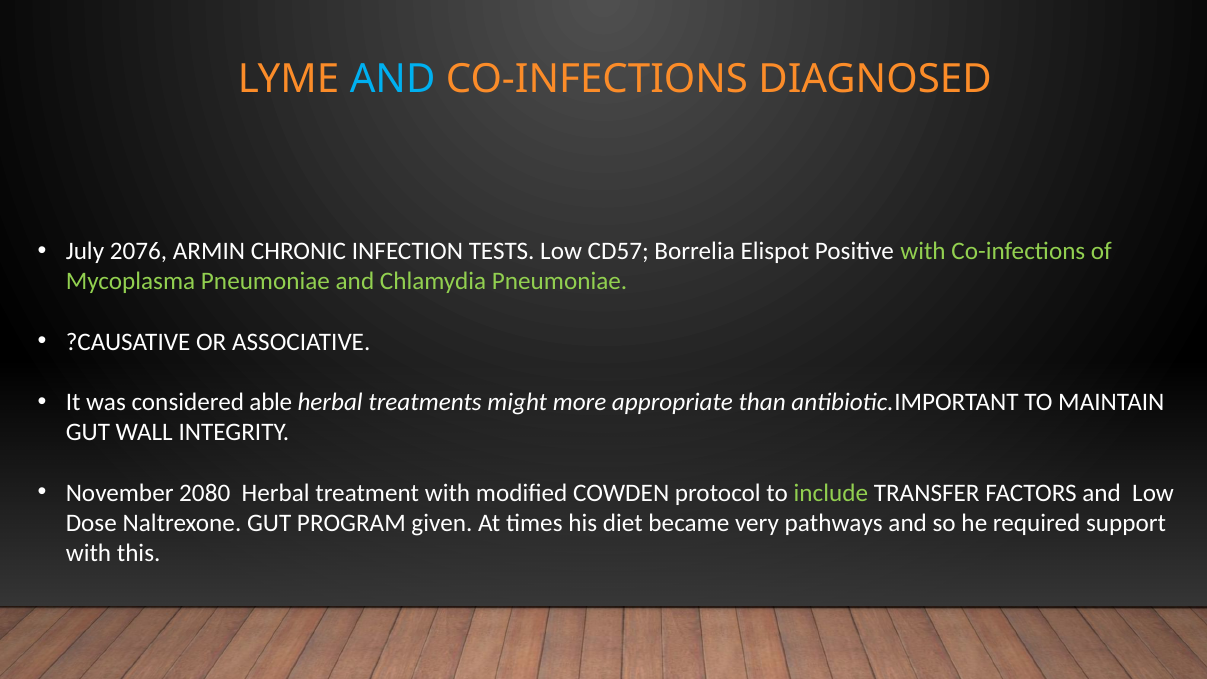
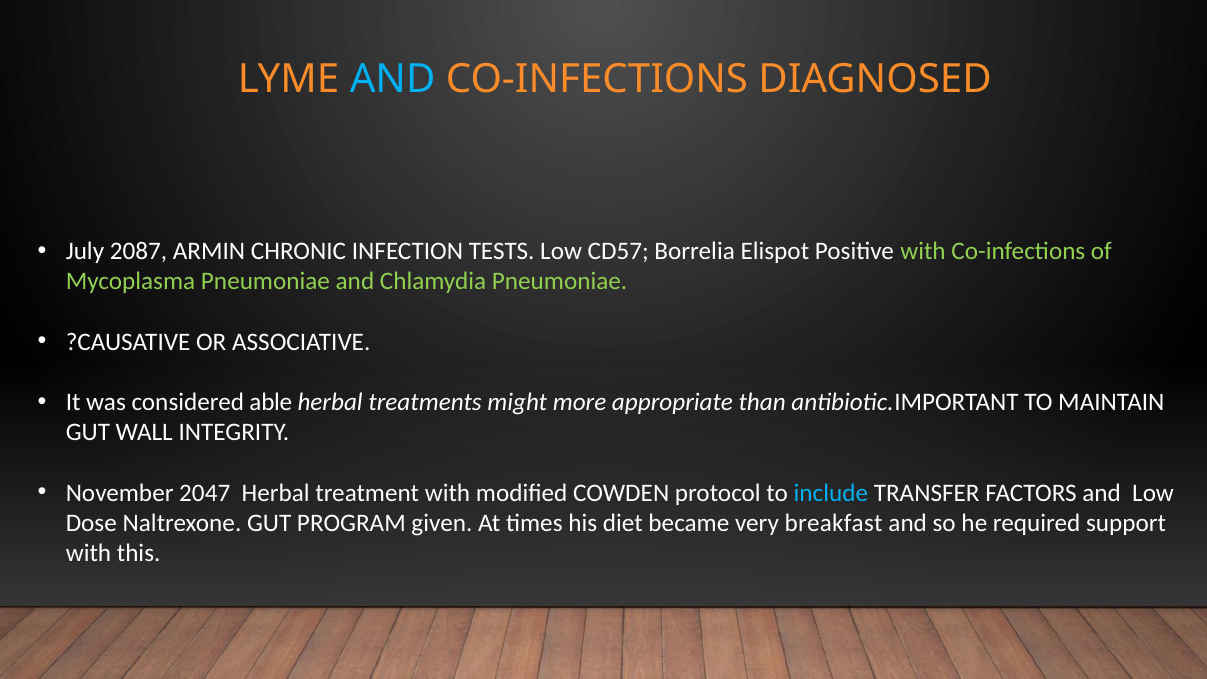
2076: 2076 -> 2087
2080: 2080 -> 2047
include colour: light green -> light blue
pathways: pathways -> breakfast
